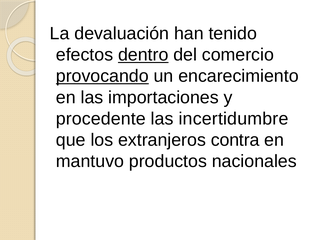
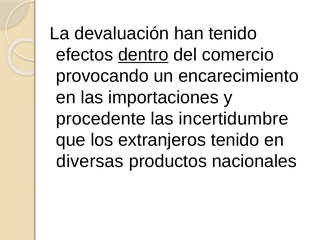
provocando underline: present -> none
extranjeros contra: contra -> tenido
mantuvo: mantuvo -> diversas
